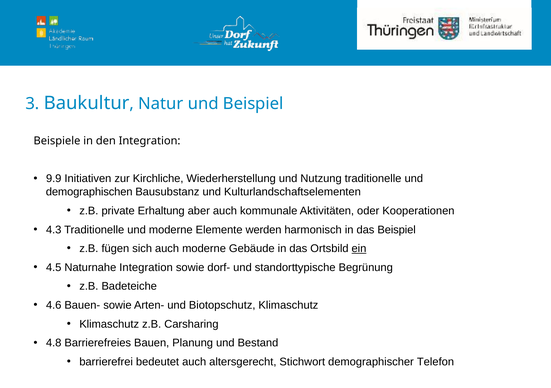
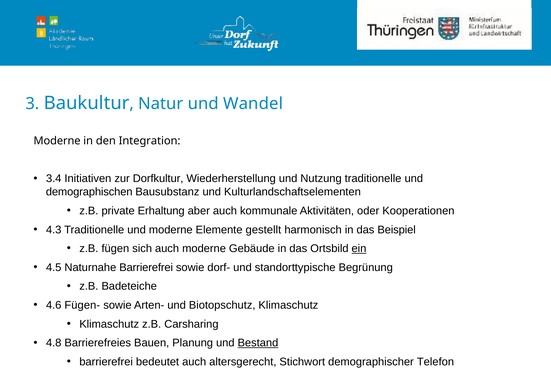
und Beispiel: Beispiel -> Wandel
Beispiele at (57, 141): Beispiele -> Moderne
9.9: 9.9 -> 3.4
Kirchliche: Kirchliche -> Dorfkultur
werden: werden -> gestellt
Naturnahe Integration: Integration -> Barrierefrei
Bauen-: Bauen- -> Fügen-
Bestand underline: none -> present
